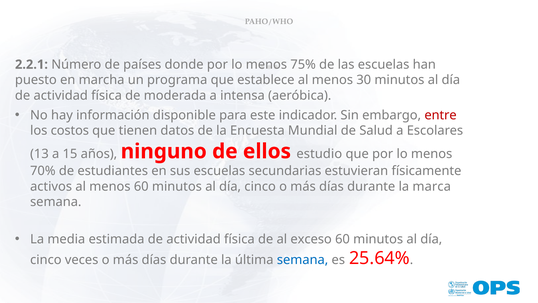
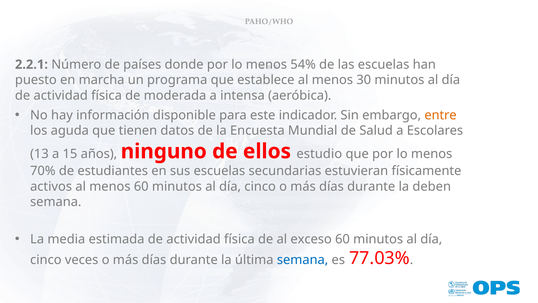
75%: 75% -> 54%
entre colour: red -> orange
costos: costos -> aguda
marca: marca -> deben
25.64%: 25.64% -> 77.03%
